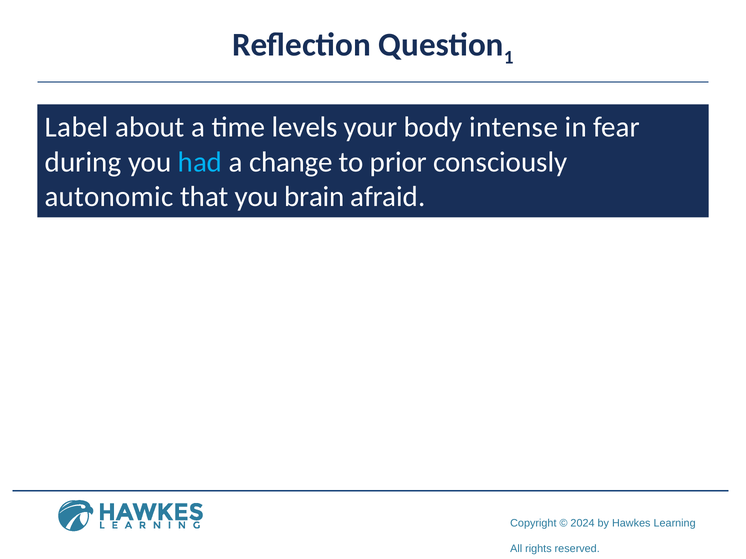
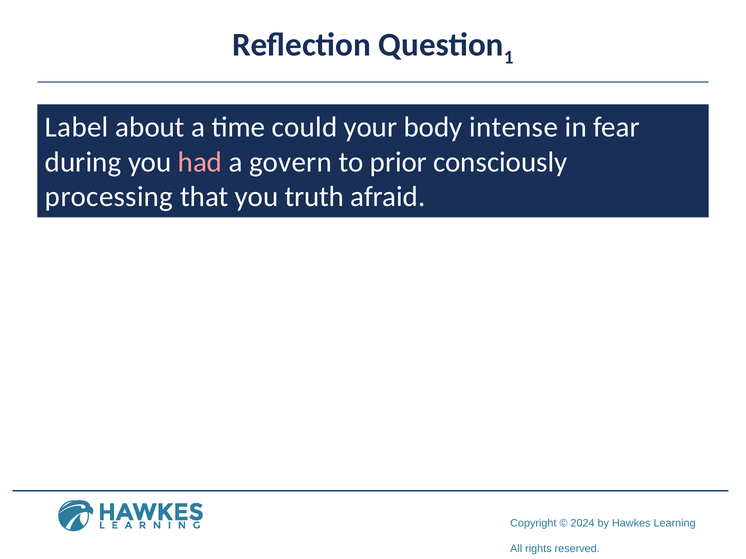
levels: levels -> could
had colour: light blue -> pink
change: change -> govern
autonomic: autonomic -> processing
brain: brain -> truth
